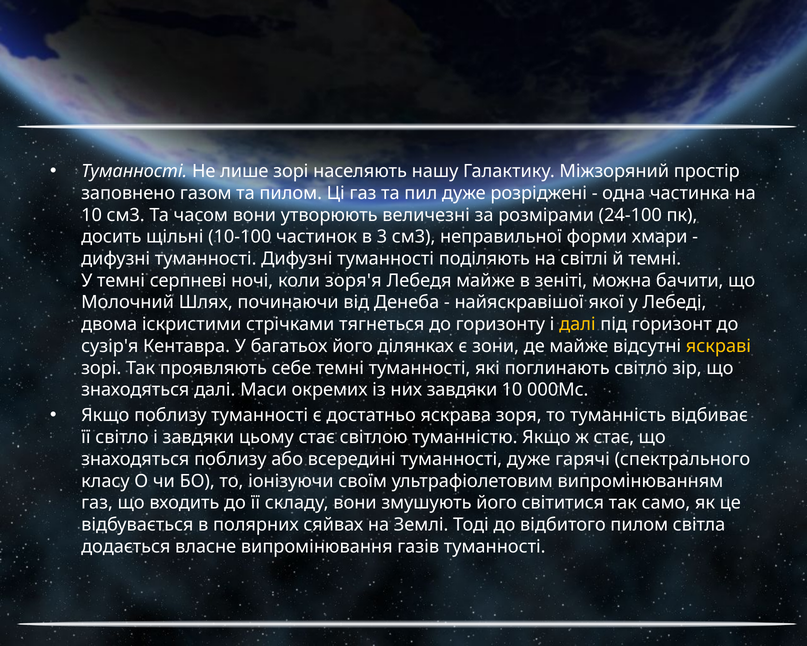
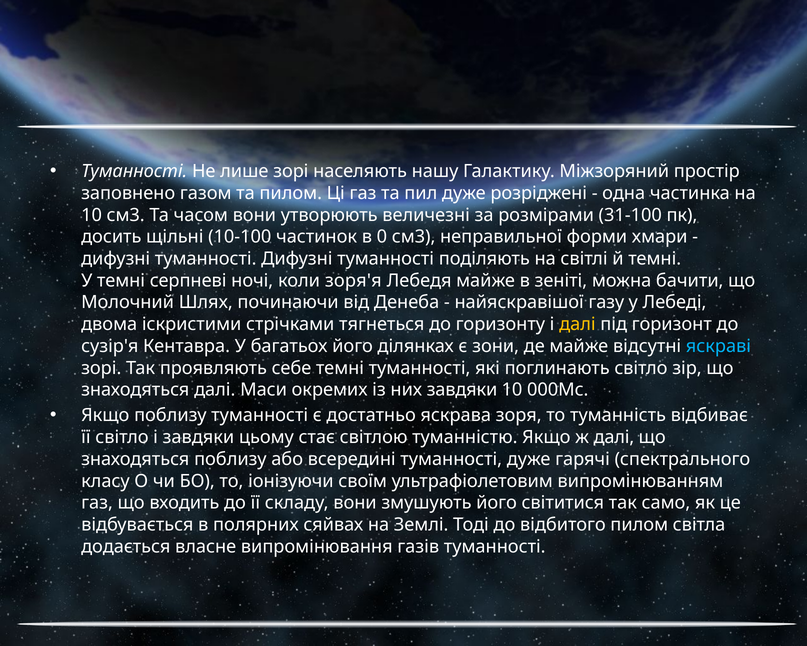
24-100: 24-100 -> 31-100
3: 3 -> 0
якої: якої -> газу
яскраві colour: yellow -> light blue
ж стає: стає -> далі
